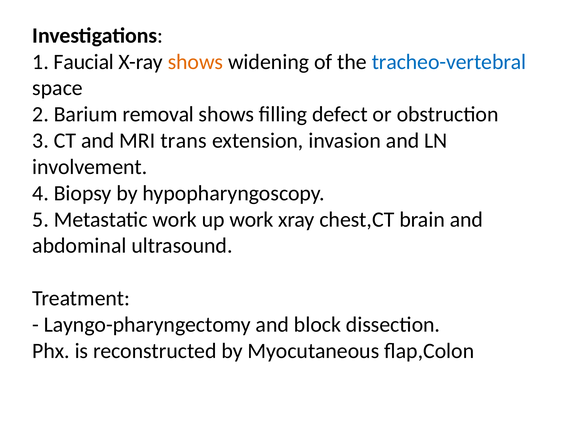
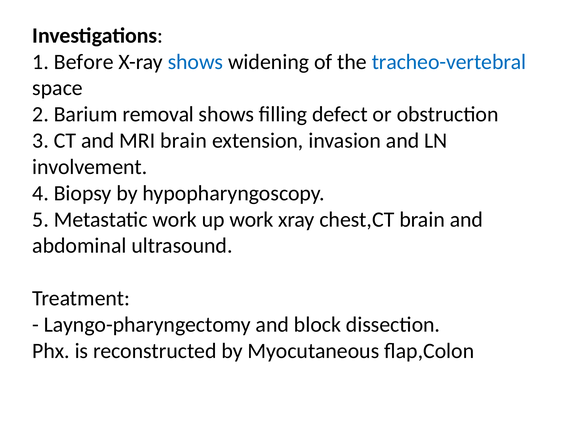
Faucial: Faucial -> Before
shows at (195, 62) colour: orange -> blue
MRI trans: trans -> brain
